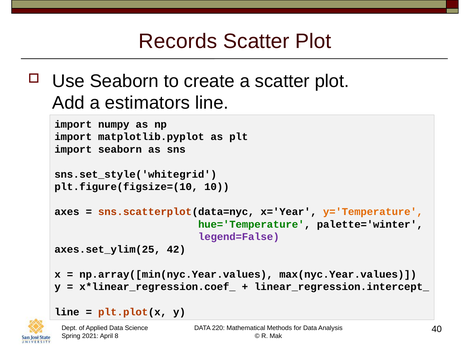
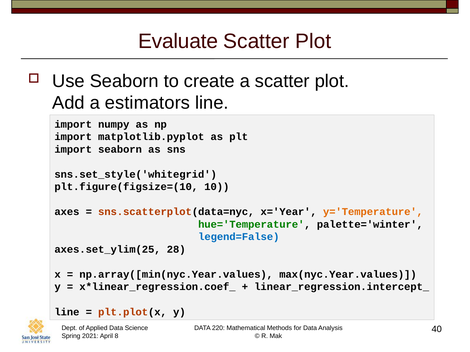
Records: Records -> Evaluate
legend=False colour: purple -> blue
42: 42 -> 28
